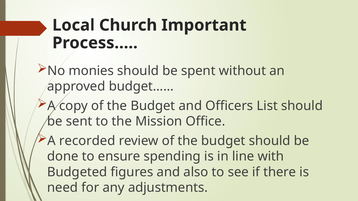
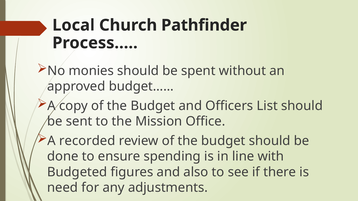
Important: Important -> Pathfinder
